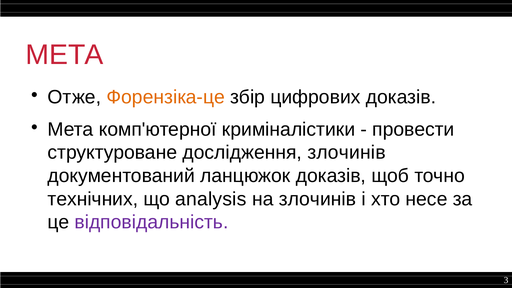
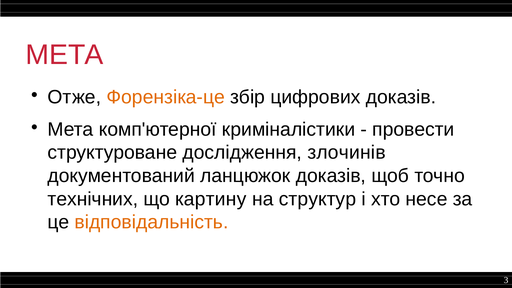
analysis: analysis -> картину
на злочинів: злочинів -> структур
відповідальність colour: purple -> orange
